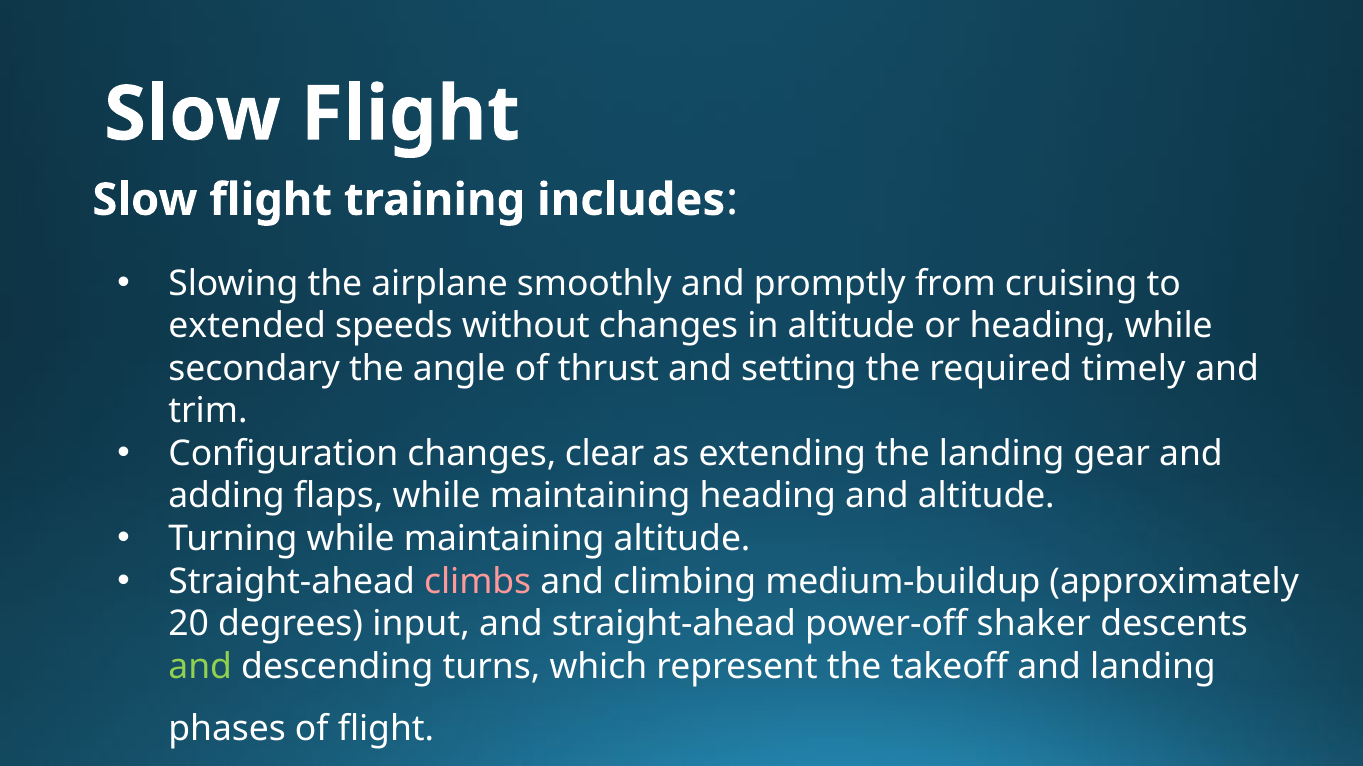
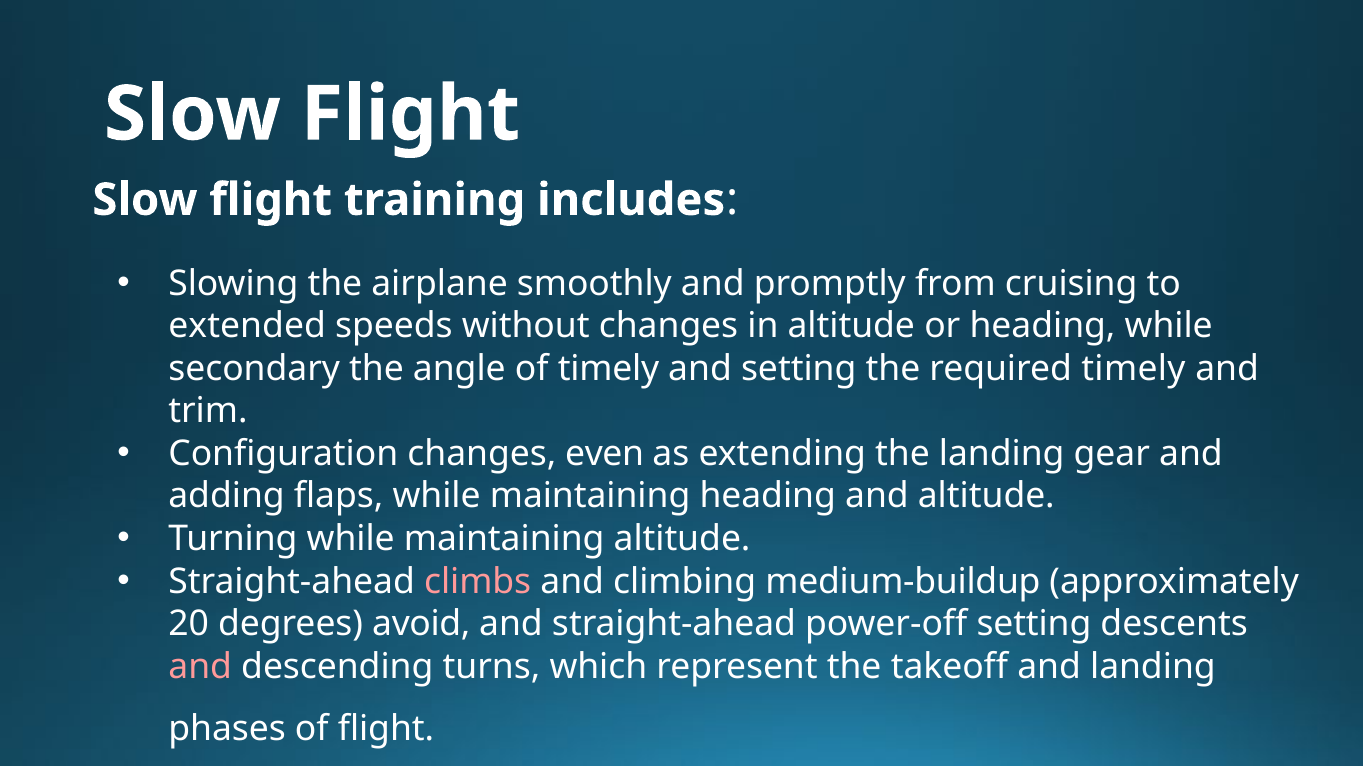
of thrust: thrust -> timely
clear: clear -> even
input: input -> avoid
power-off shaker: shaker -> setting
and at (200, 667) colour: light green -> pink
